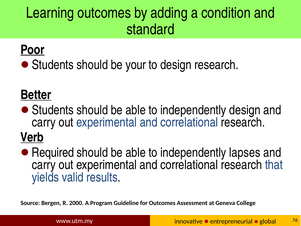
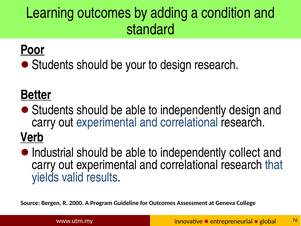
Required: Required -> Industrial
lapses: lapses -> collect
